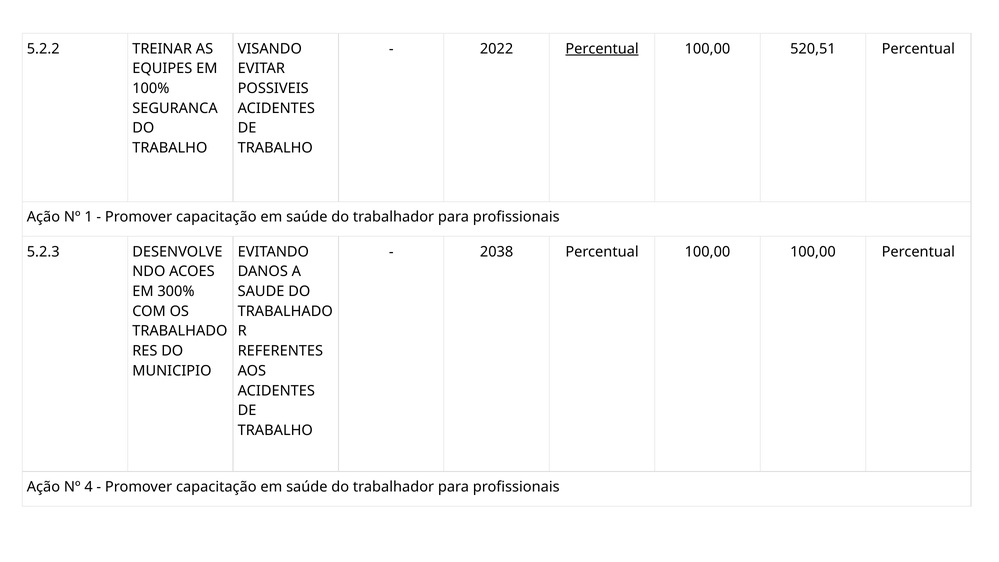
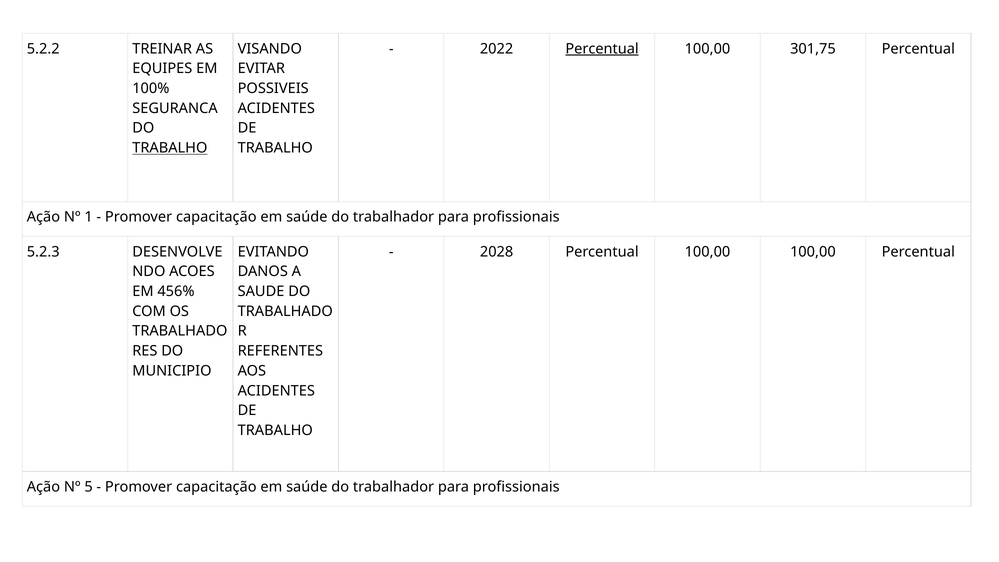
520,51: 520,51 -> 301,75
TRABALHO at (170, 148) underline: none -> present
2038: 2038 -> 2028
300%: 300% -> 456%
4: 4 -> 5
